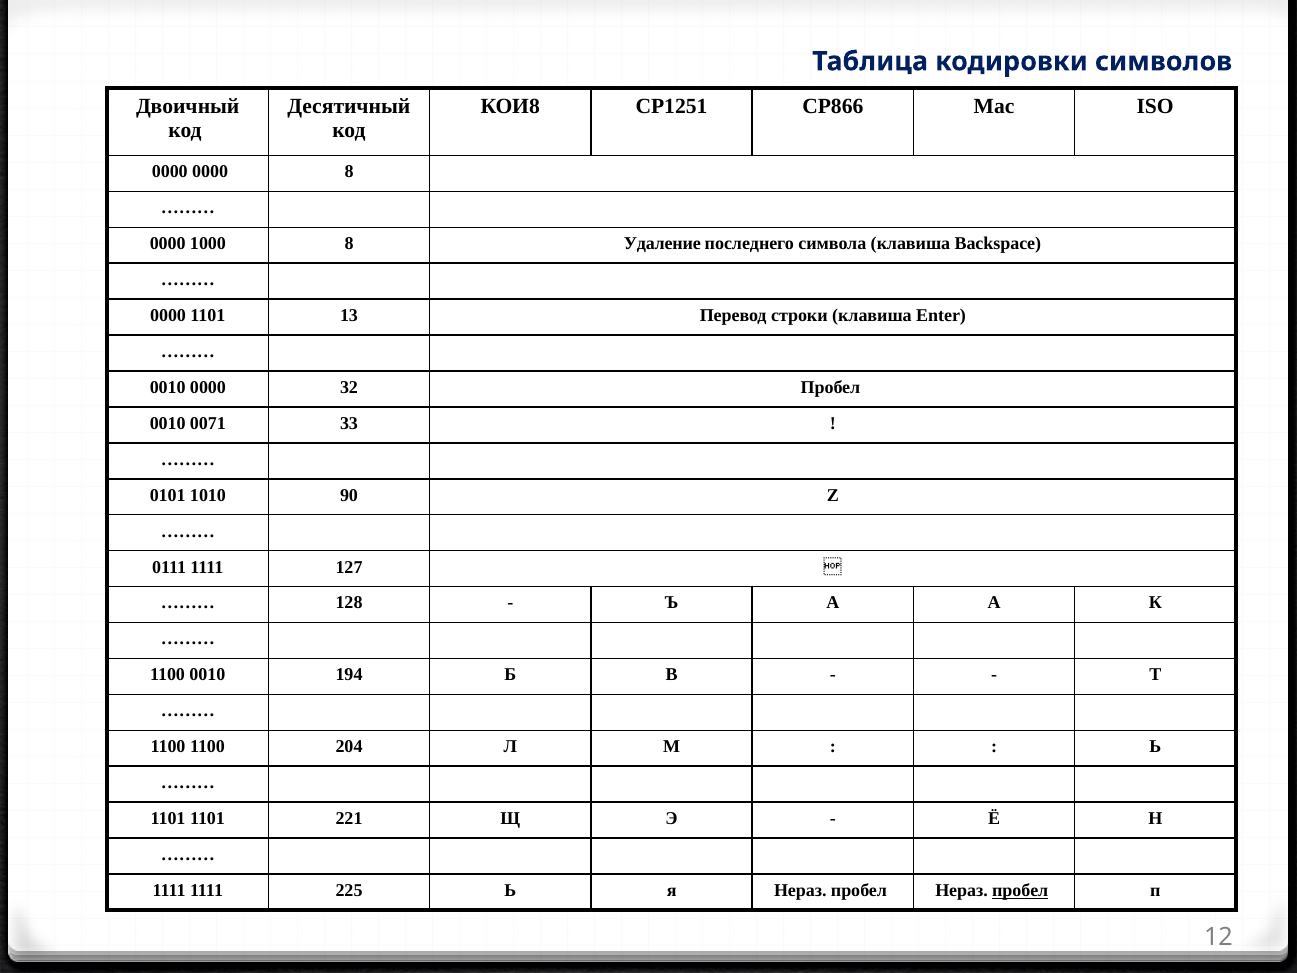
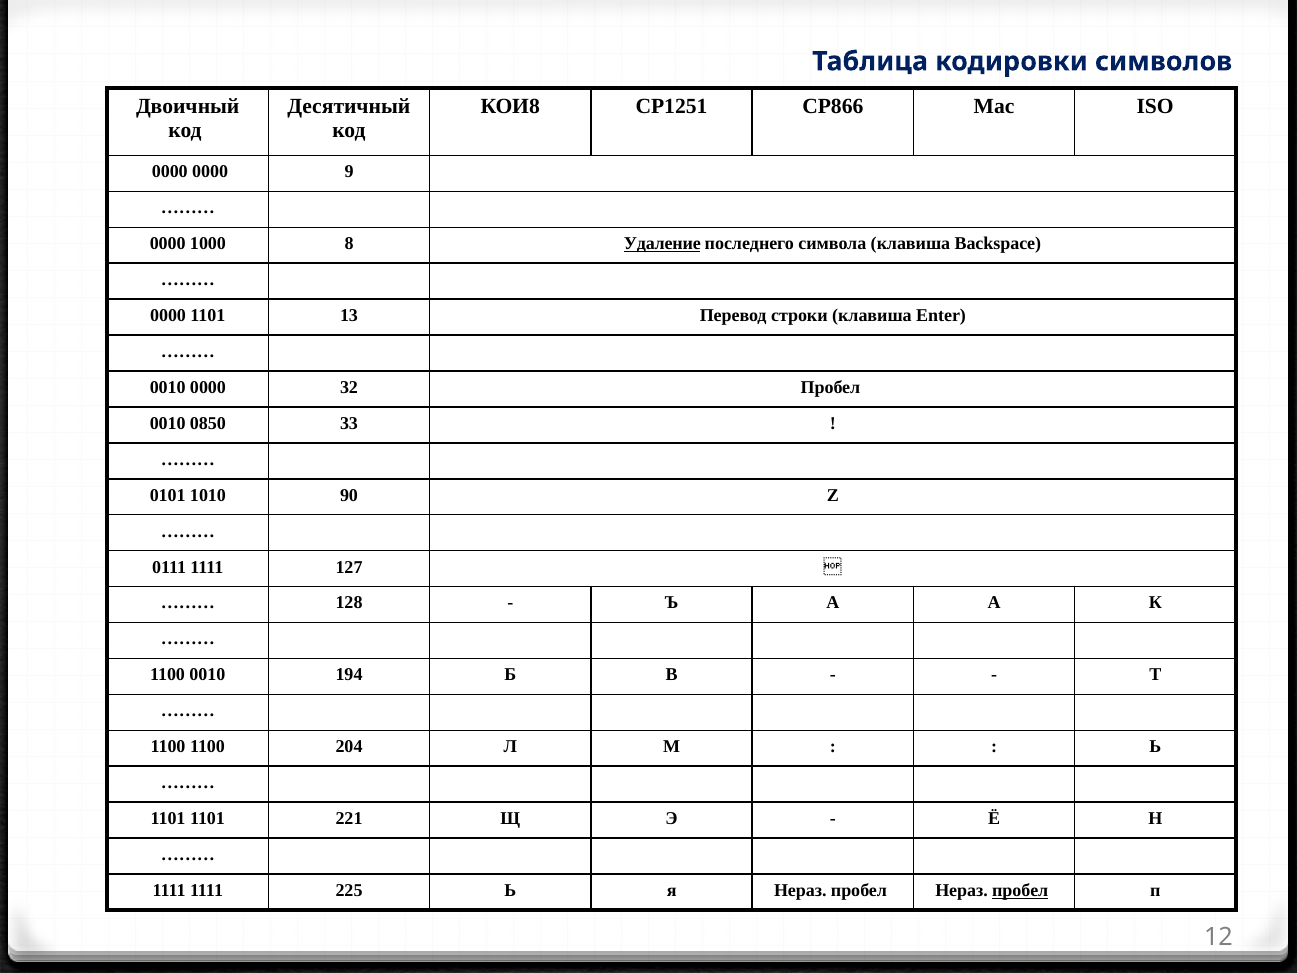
0000 8: 8 -> 9
Удаление underline: none -> present
0071: 0071 -> 0850
